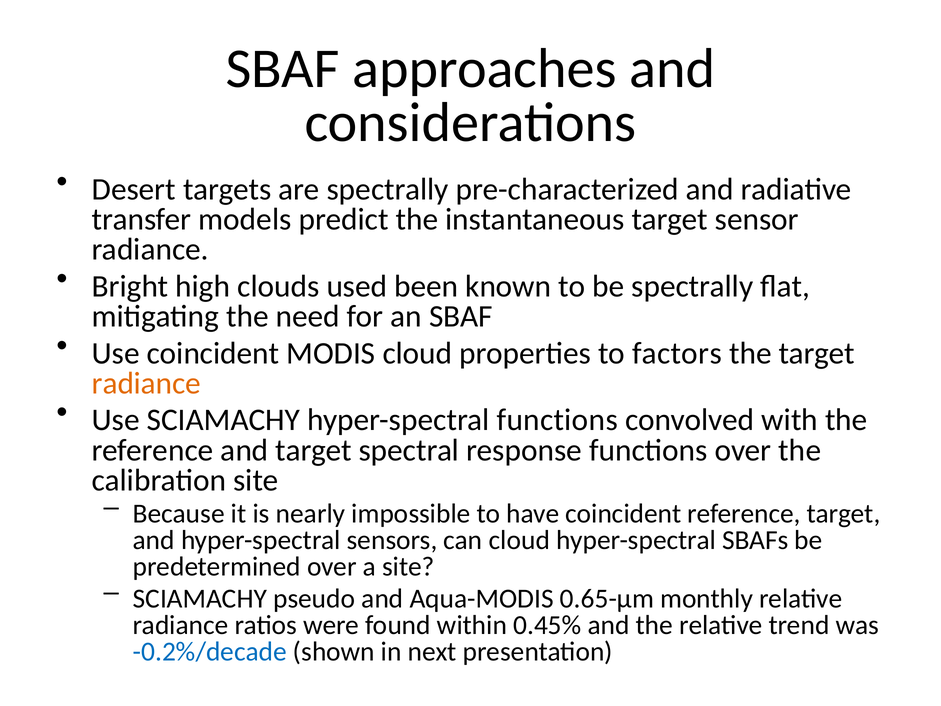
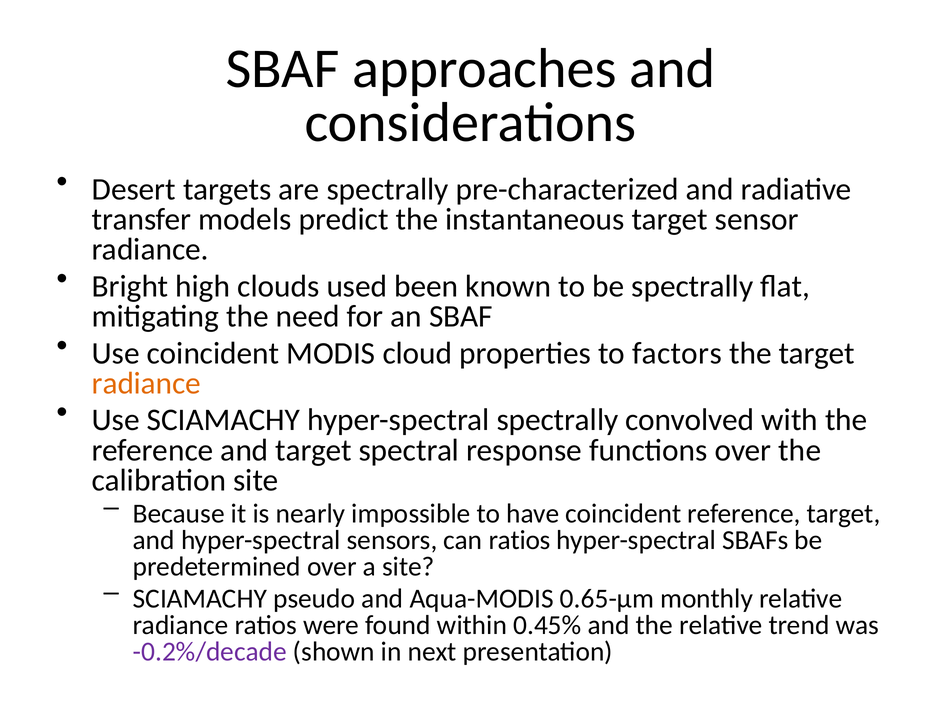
hyper-spectral functions: functions -> spectrally
can cloud: cloud -> ratios
-0.2%/decade colour: blue -> purple
